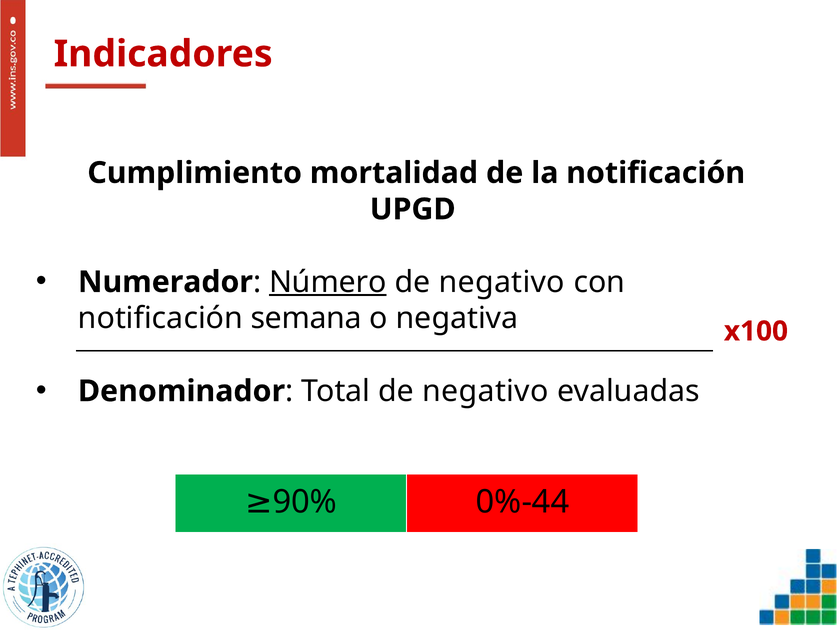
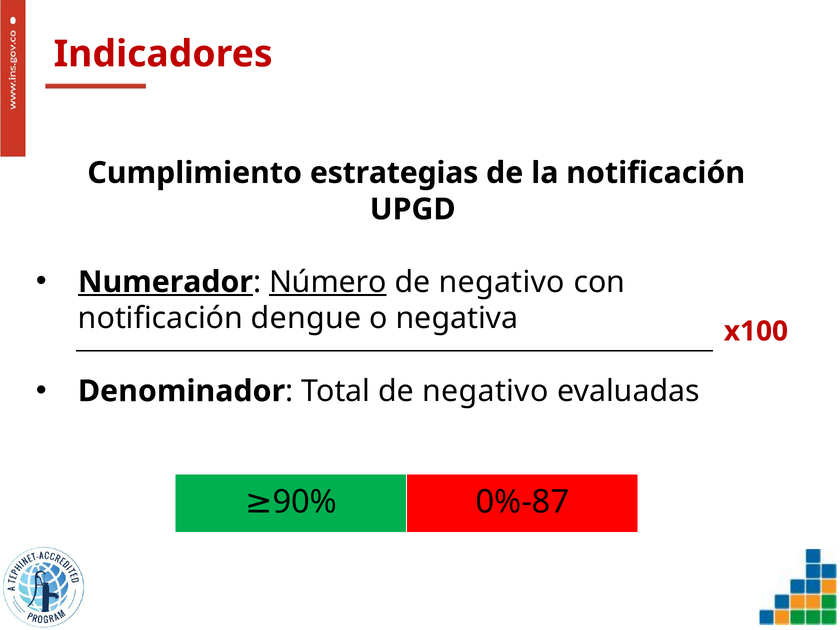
mortalidad: mortalidad -> estrategias
Numerador underline: none -> present
semana: semana -> dengue
0%-44: 0%-44 -> 0%-87
